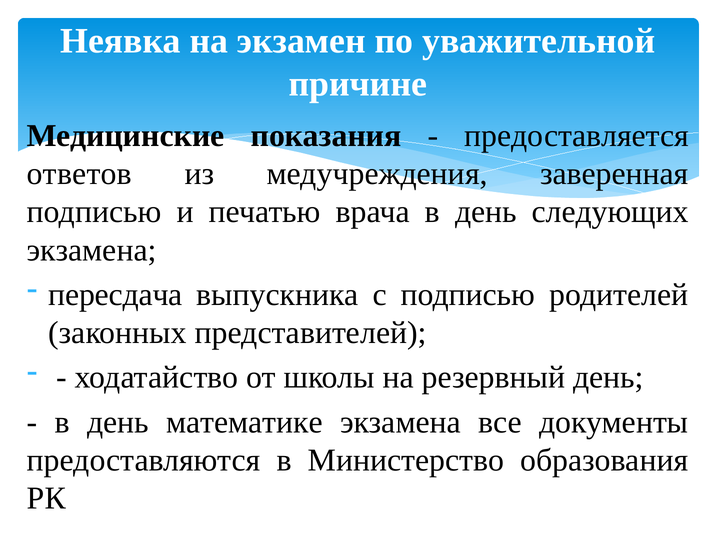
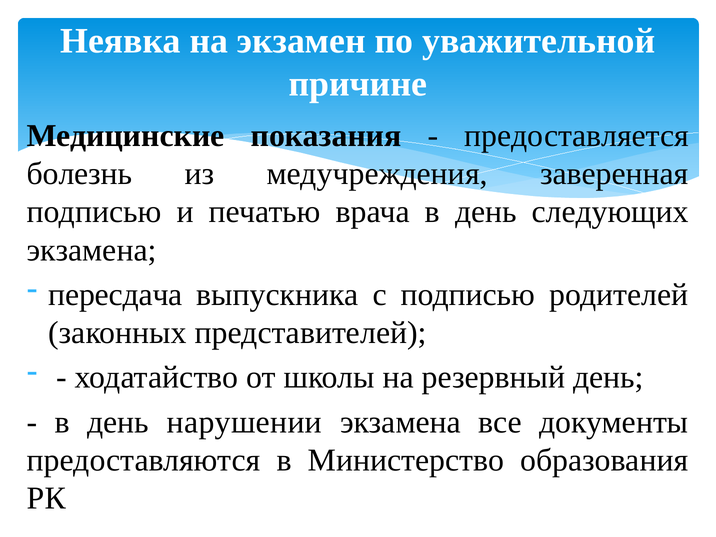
ответов: ответов -> болезнь
математике: математике -> нарушении
